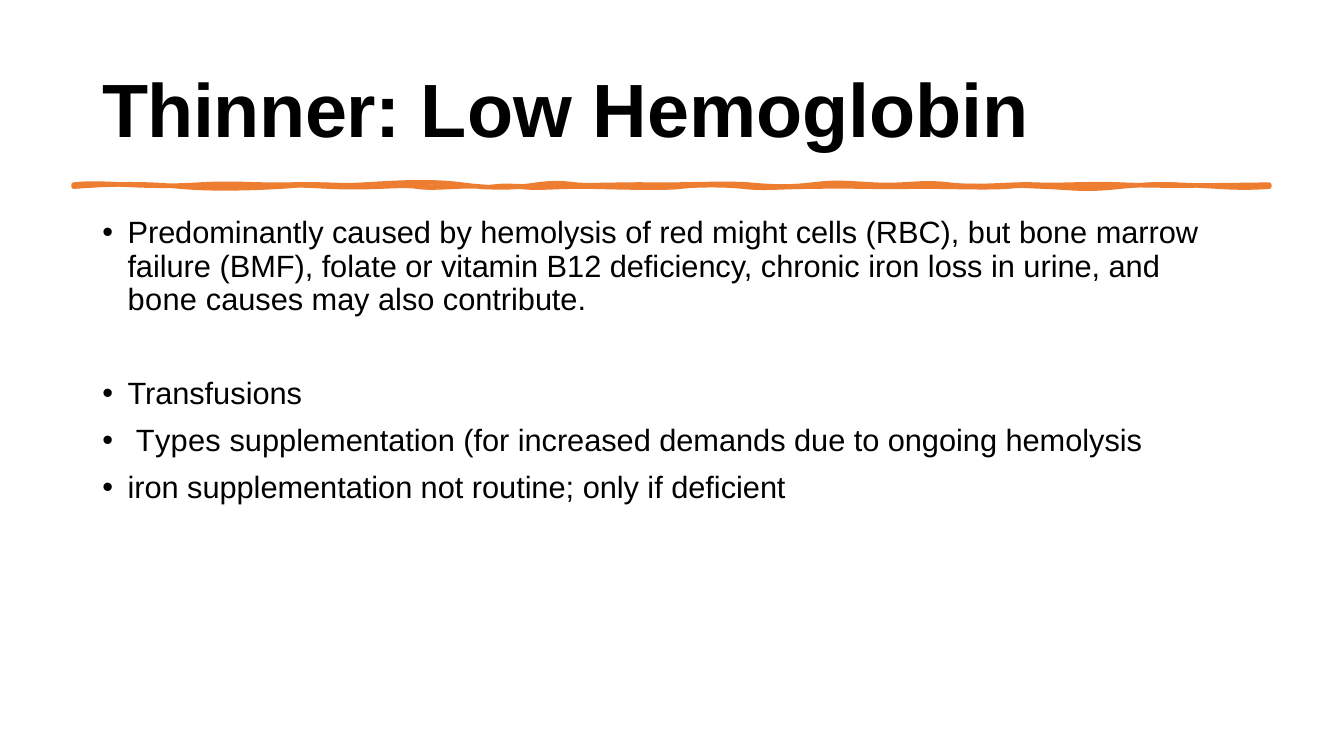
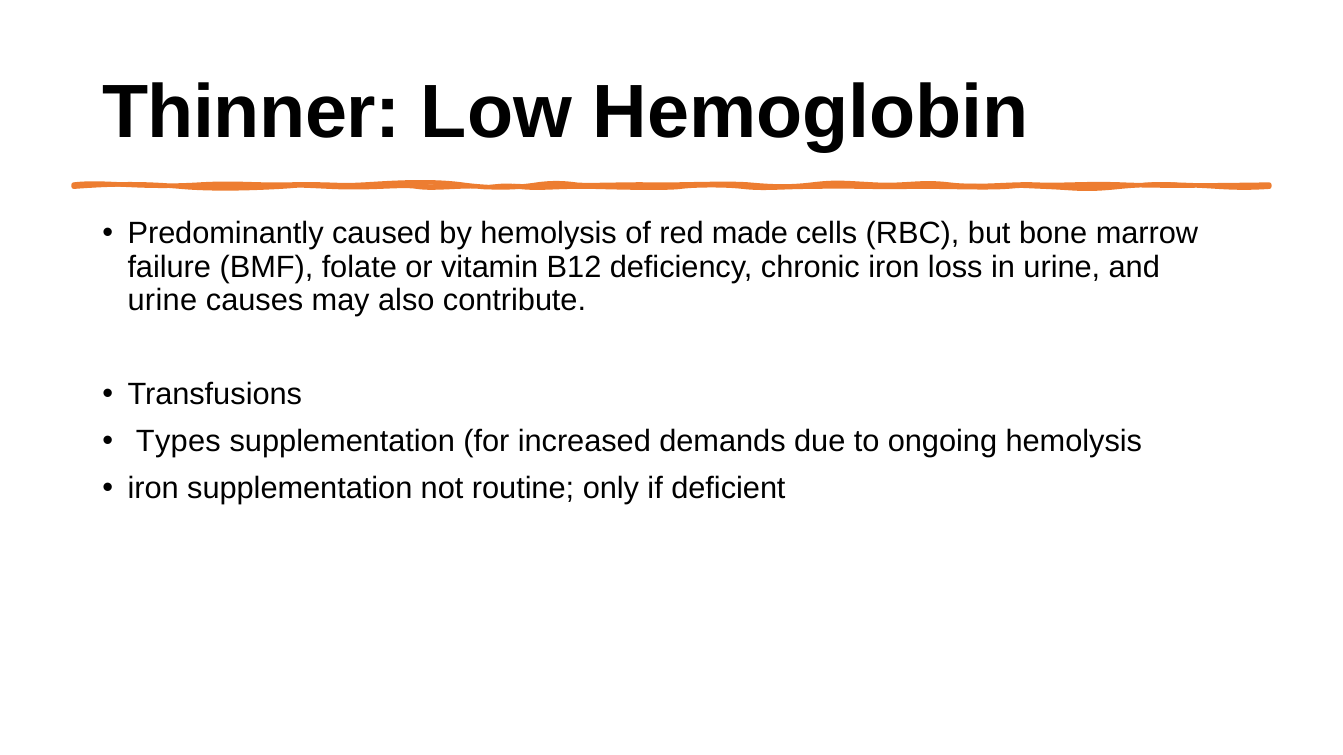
might: might -> made
bone at (162, 300): bone -> urine
